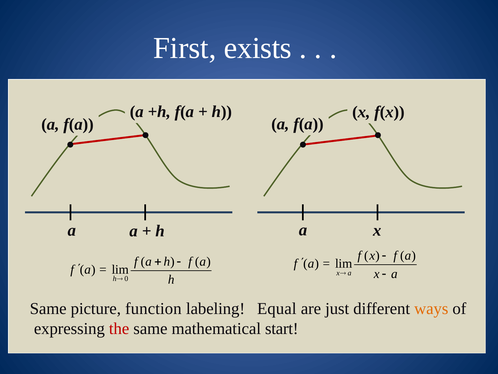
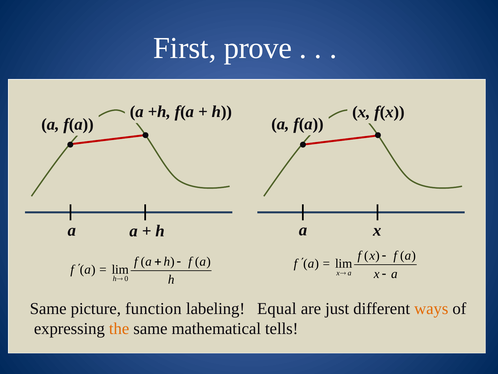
exists: exists -> prove
the colour: red -> orange
start: start -> tells
